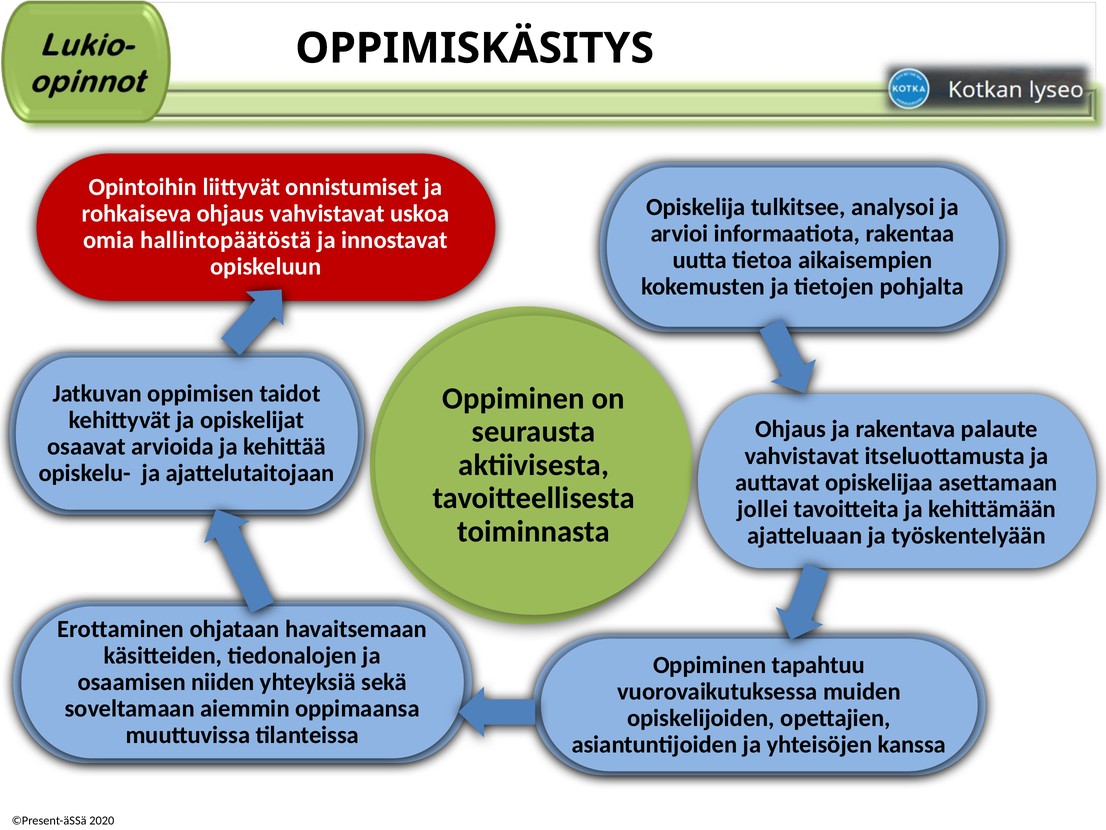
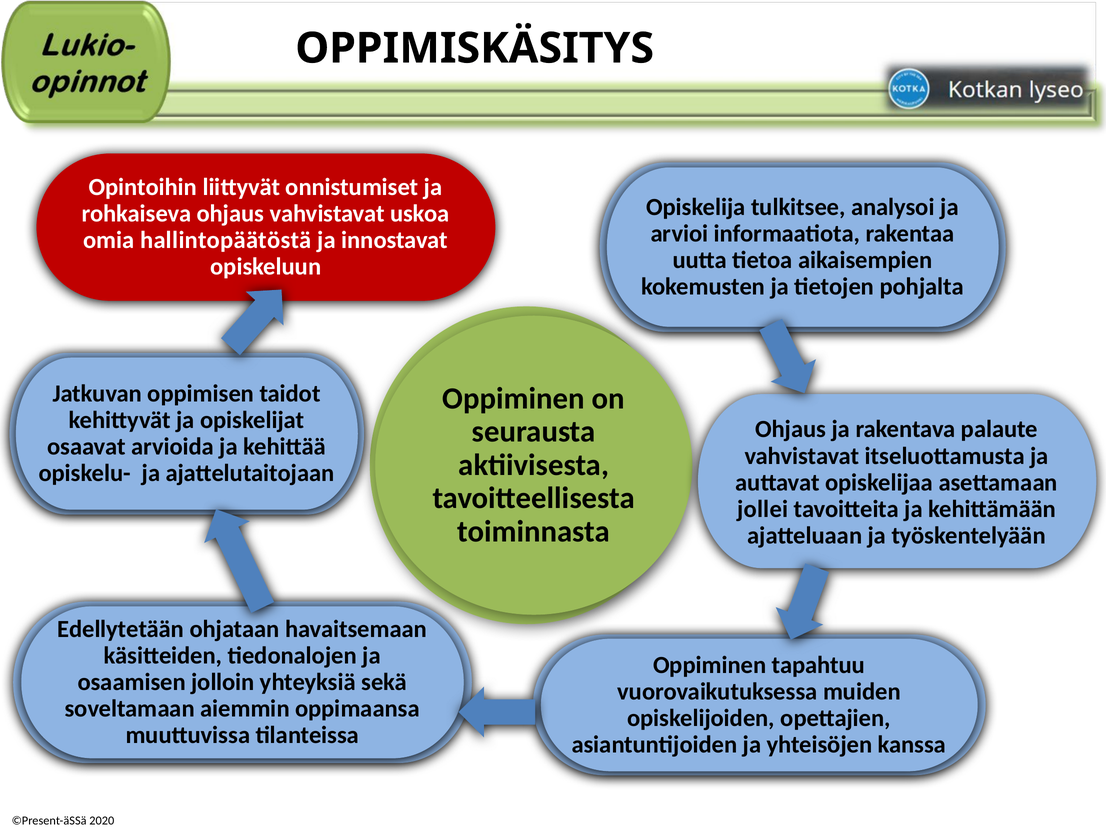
Erottaminen: Erottaminen -> Edellytetään
niiden: niiden -> jolloin
